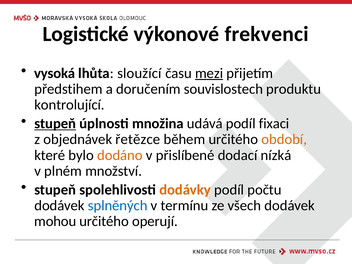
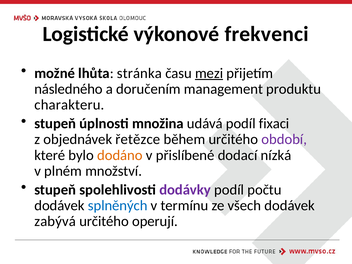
vysoká: vysoká -> možné
sloužící: sloužící -> stránka
předstihem: předstihem -> následného
souvislostech: souvislostech -> management
kontrolující: kontrolující -> charakteru
stupeň at (55, 124) underline: present -> none
období colour: orange -> purple
dodávky colour: orange -> purple
mohou: mohou -> zabývá
